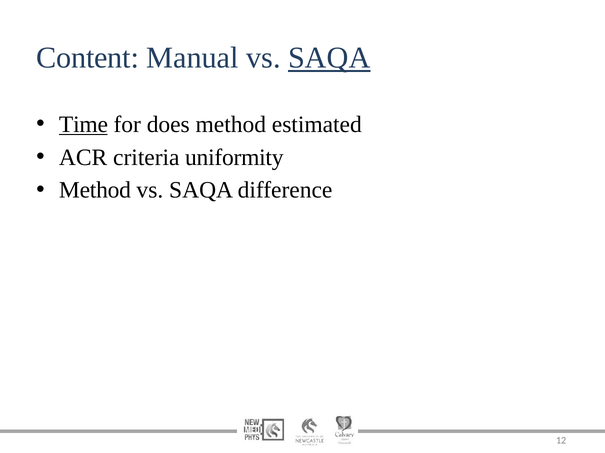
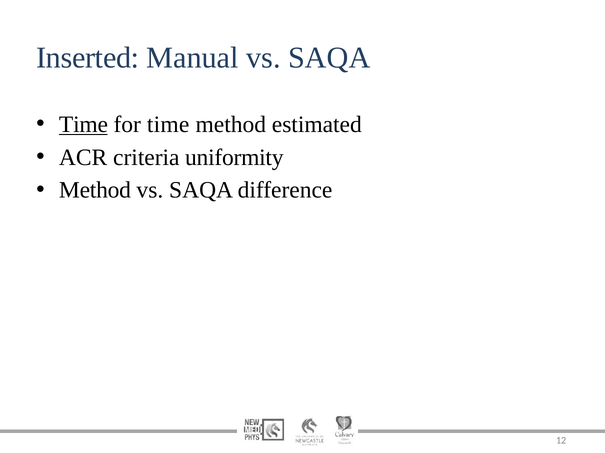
Content: Content -> Inserted
SAQA at (329, 58) underline: present -> none
for does: does -> time
